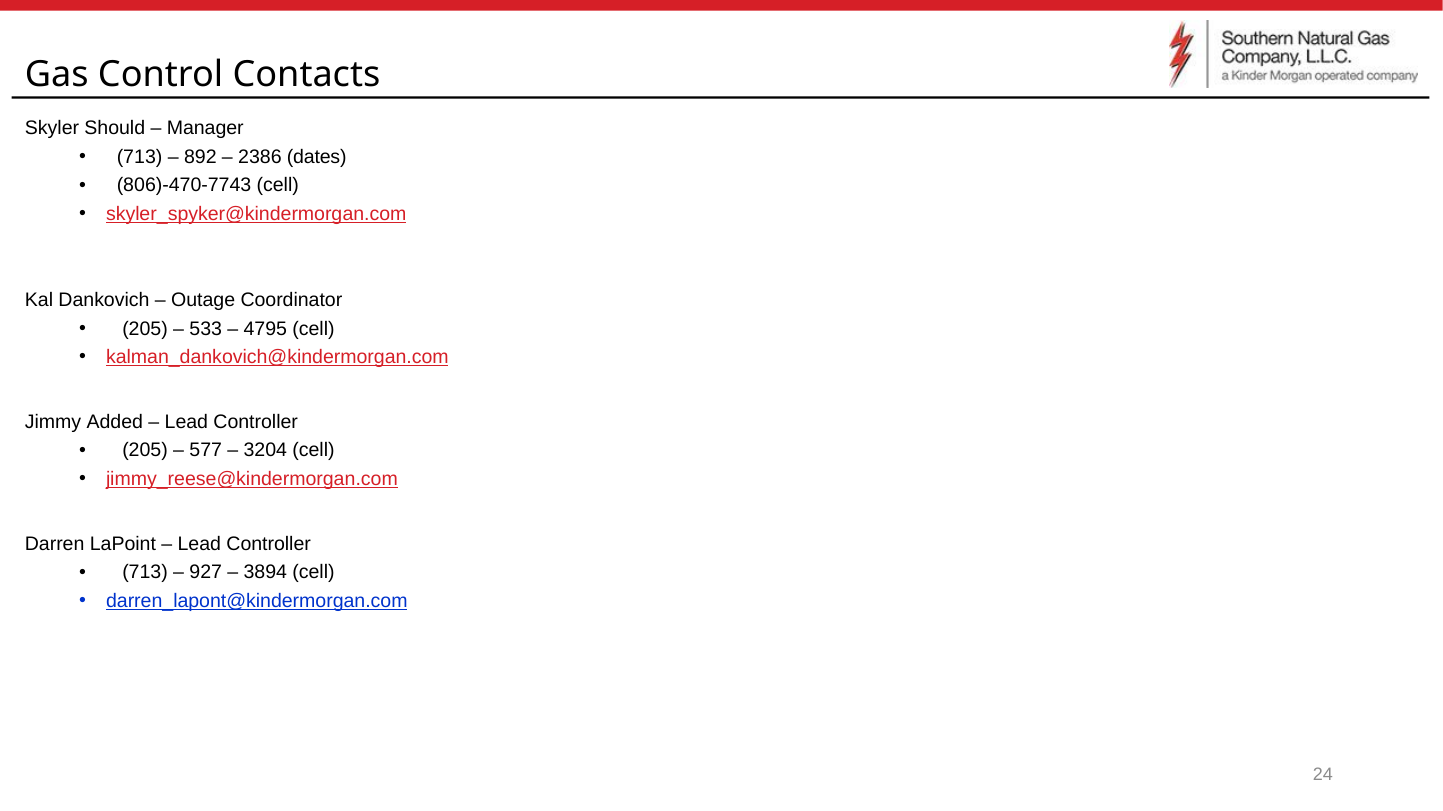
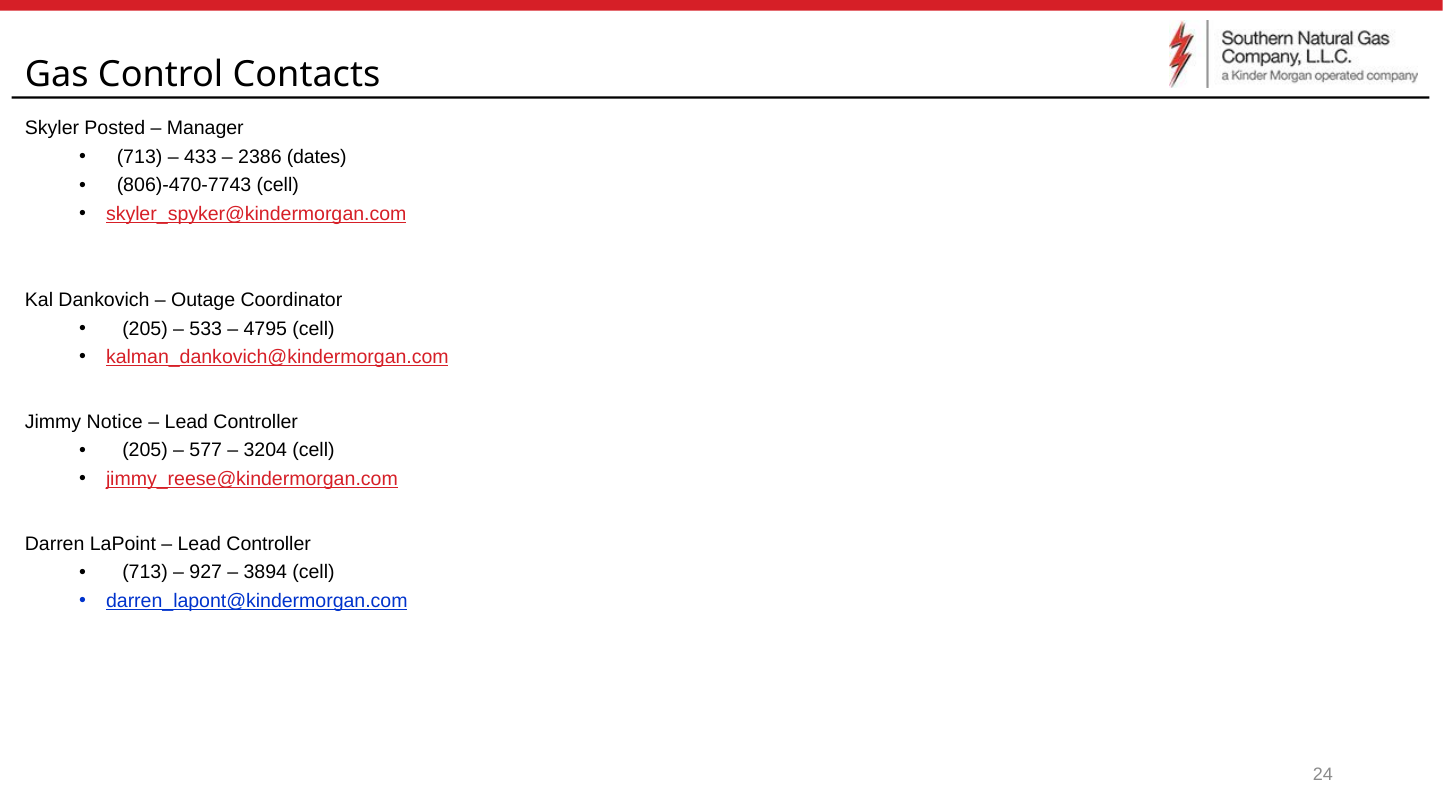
Should: Should -> Posted
892: 892 -> 433
Added: Added -> Notice
